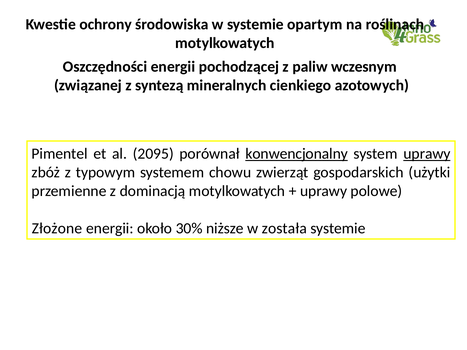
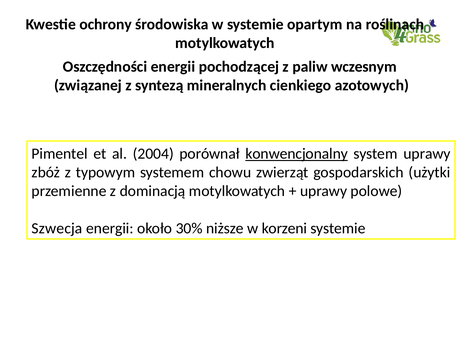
2095: 2095 -> 2004
uprawy at (427, 154) underline: present -> none
Złożone: Złożone -> Szwecja
została: została -> korzeni
